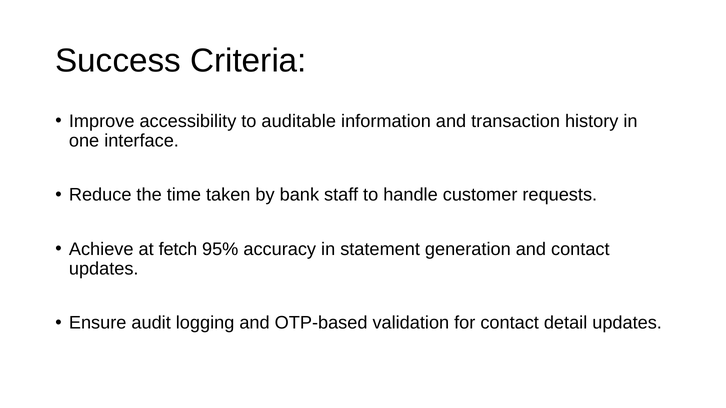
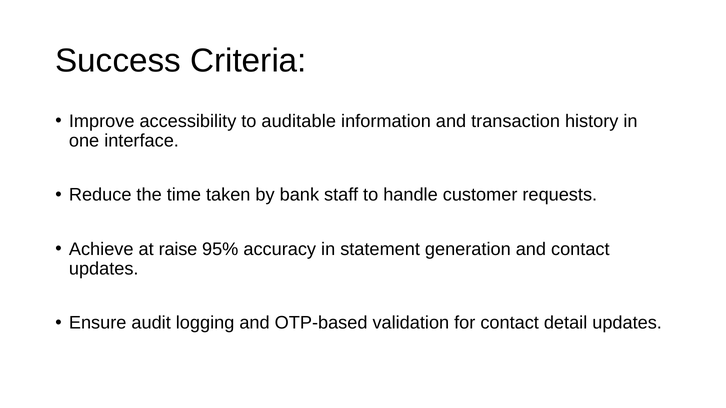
fetch: fetch -> raise
